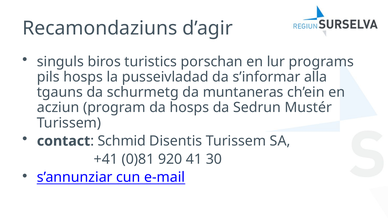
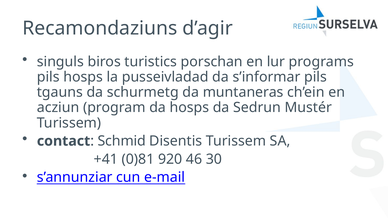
s’informar alla: alla -> pils
41: 41 -> 46
